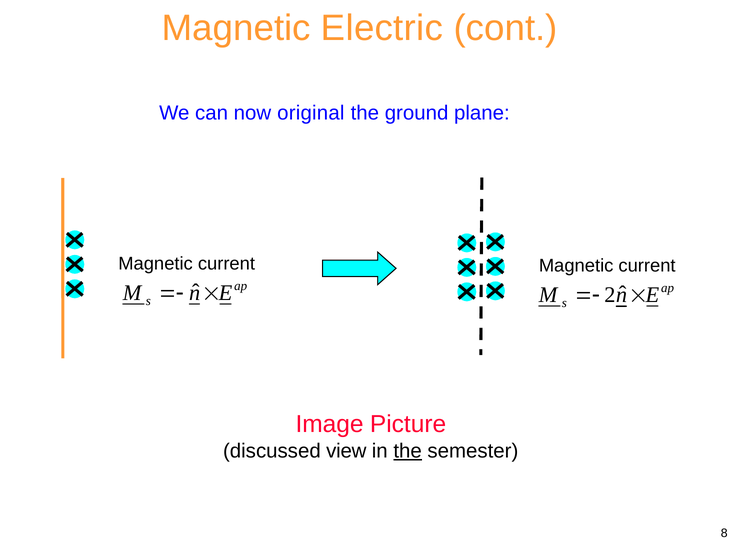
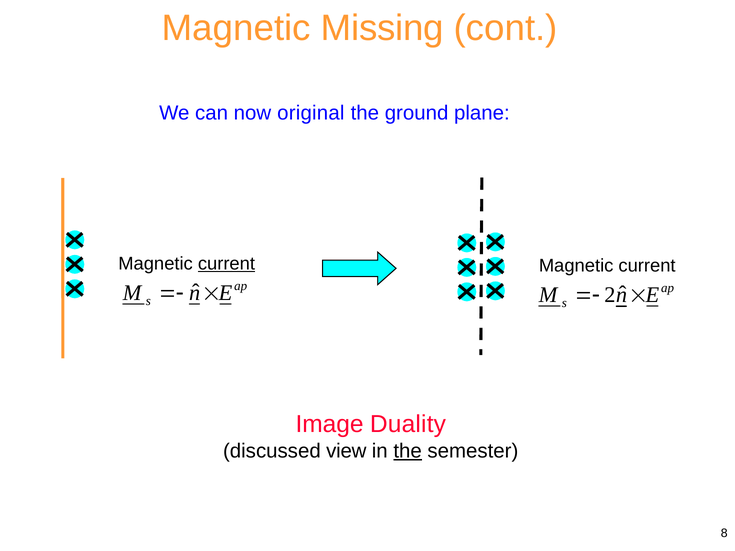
Electric: Electric -> Missing
current at (226, 264) underline: none -> present
Picture: Picture -> Duality
